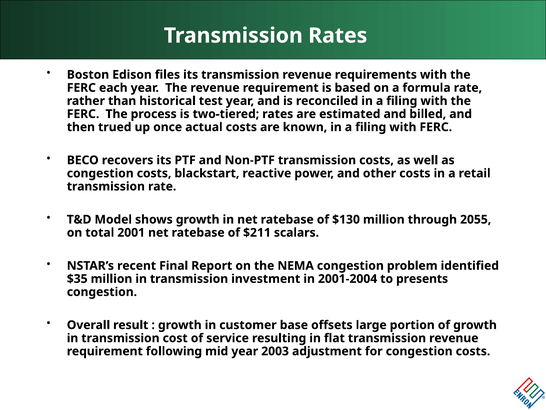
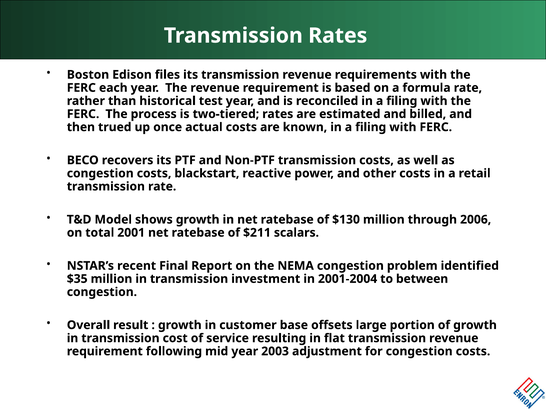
2055: 2055 -> 2006
presents: presents -> between
